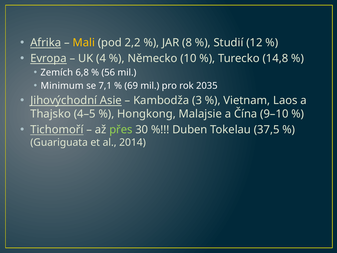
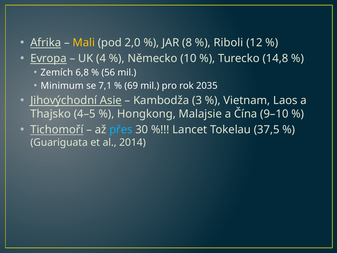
2,2: 2,2 -> 2,0
Studií: Studií -> Riboli
přes colour: light green -> light blue
Duben: Duben -> Lancet
